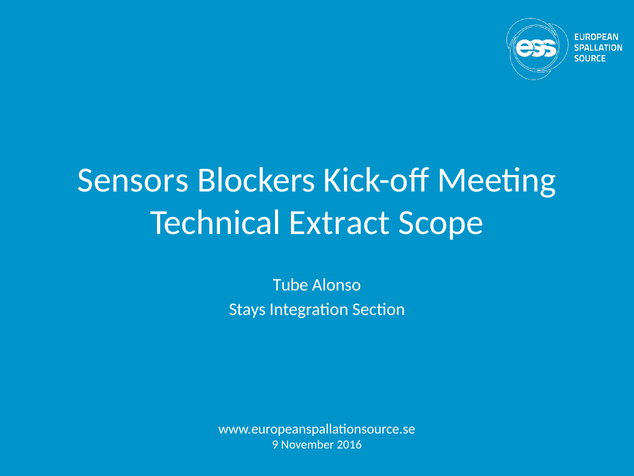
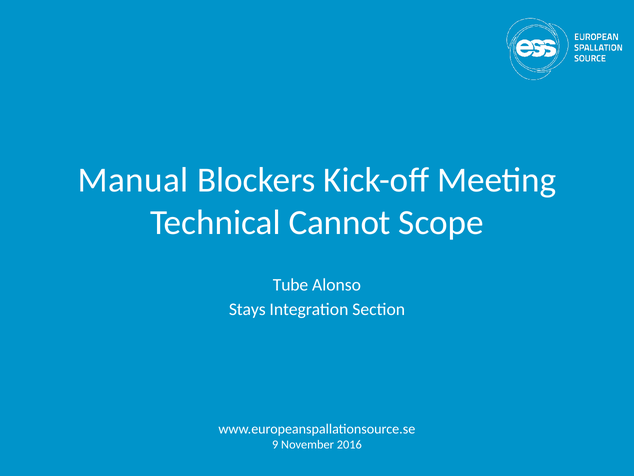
Sensors: Sensors -> Manual
Extract: Extract -> Cannot
